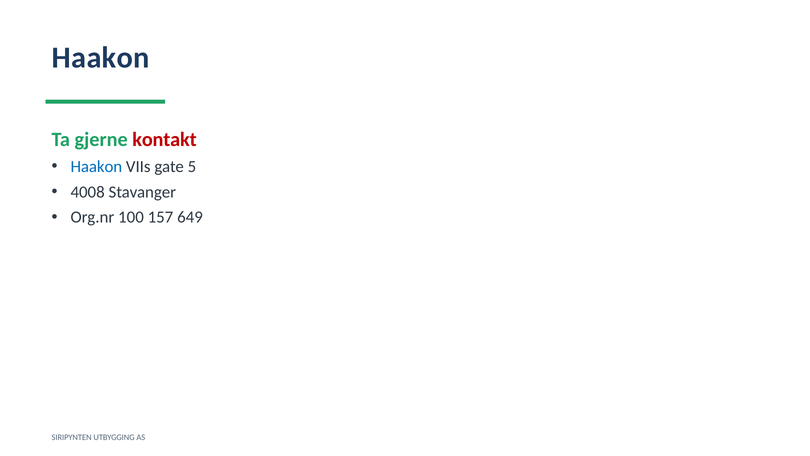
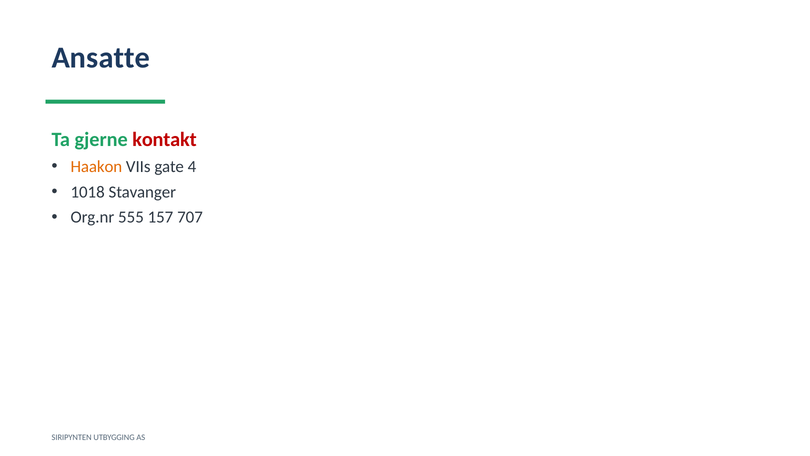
Haakon at (101, 58): Haakon -> Ansatte
Haakon at (96, 167) colour: blue -> orange
5: 5 -> 4
4008: 4008 -> 1018
100: 100 -> 555
649: 649 -> 707
